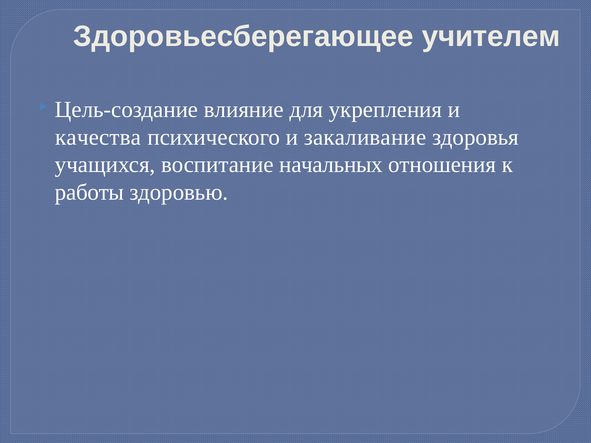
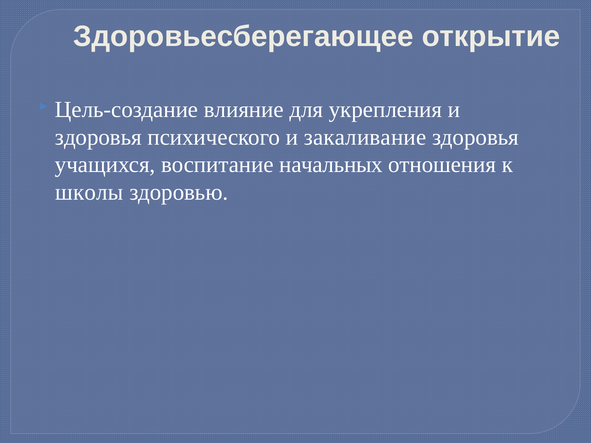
учителем: учителем -> открытие
качества at (98, 137): качества -> здоровья
работы: работы -> школы
